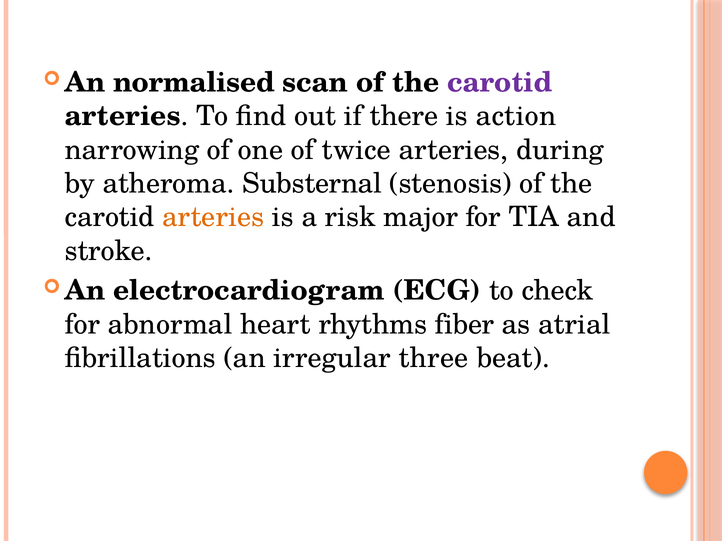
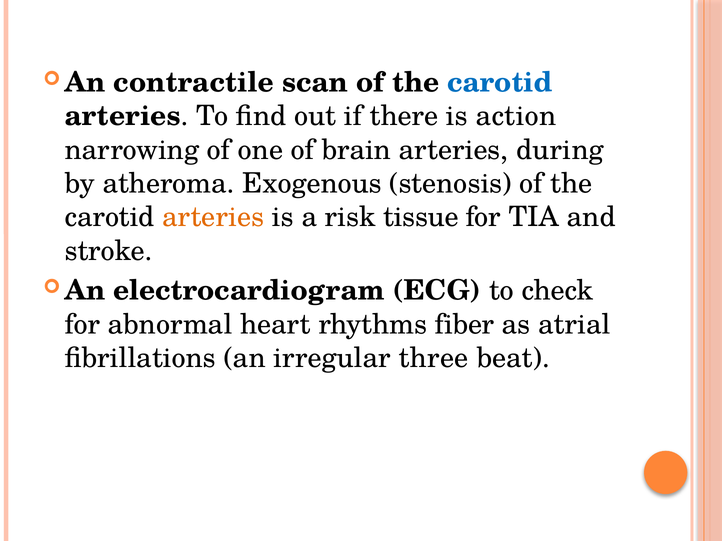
normalised: normalised -> contractile
carotid at (500, 83) colour: purple -> blue
twice: twice -> brain
Substernal: Substernal -> Exogenous
major: major -> tissue
